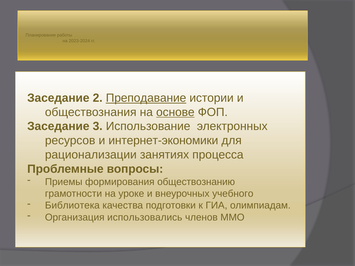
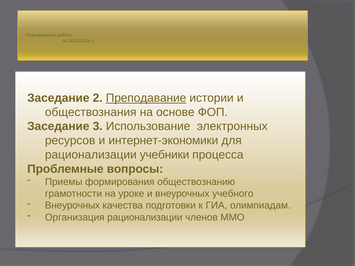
основе underline: present -> none
занятиях: занятиях -> учебники
Библиотека at (72, 206): Библиотека -> Внеурочных
Организация использовались: использовались -> рационализации
